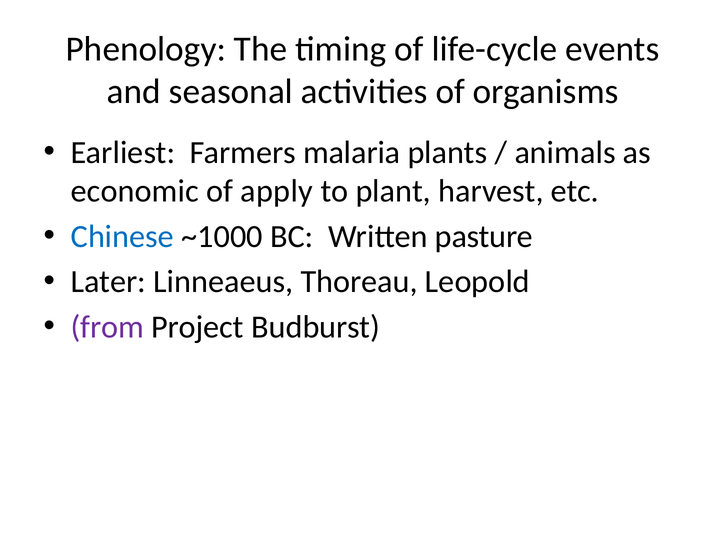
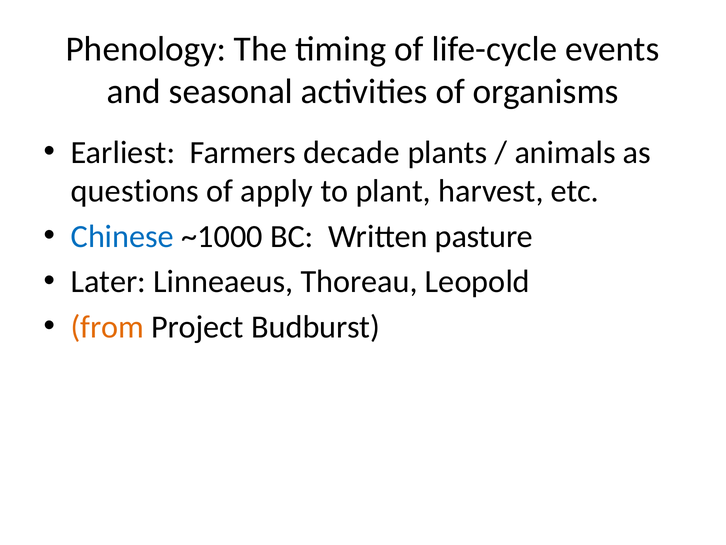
malaria: malaria -> decade
economic: economic -> questions
from colour: purple -> orange
